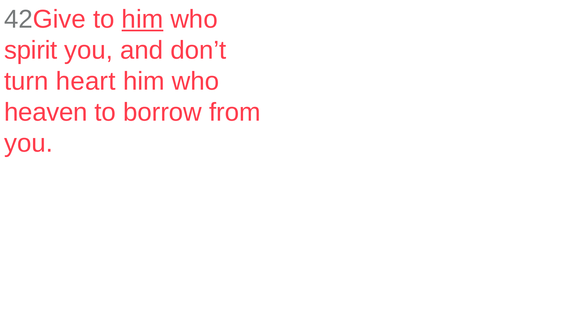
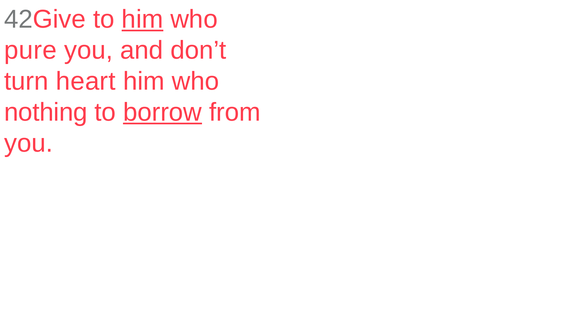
spirit: spirit -> pure
heaven: heaven -> nothing
borrow underline: none -> present
